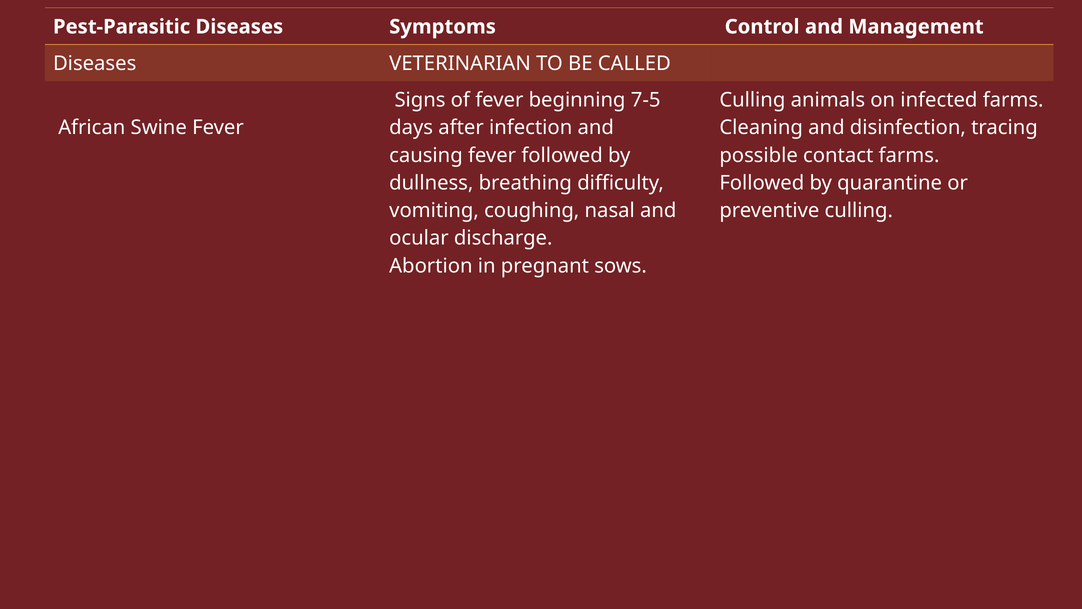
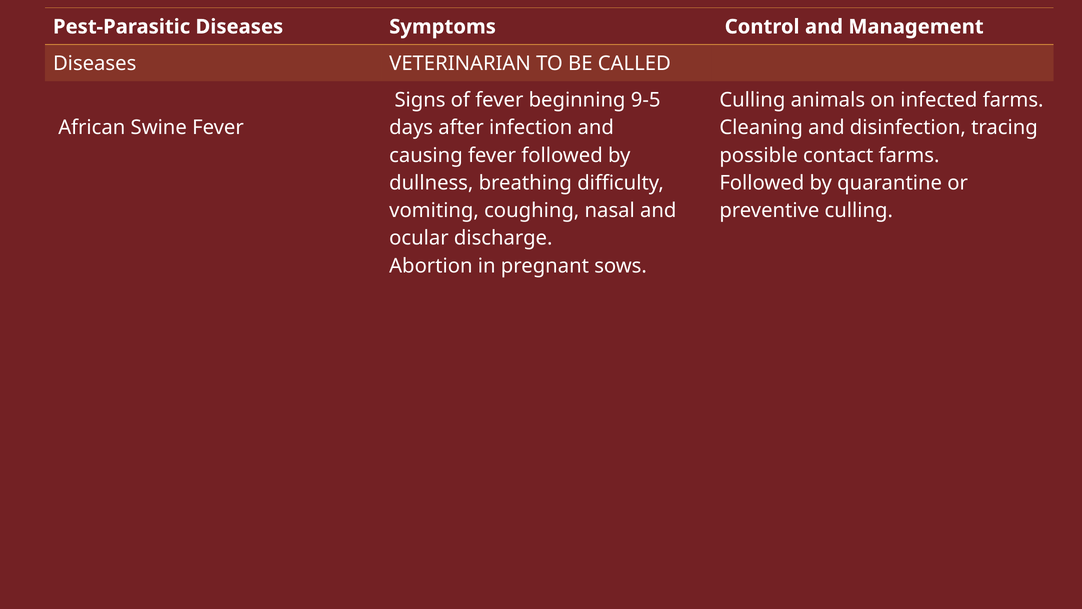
7-5: 7-5 -> 9-5
